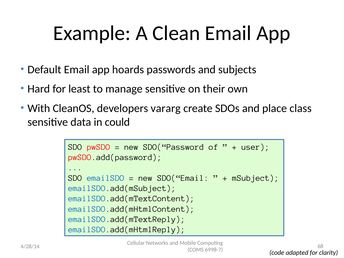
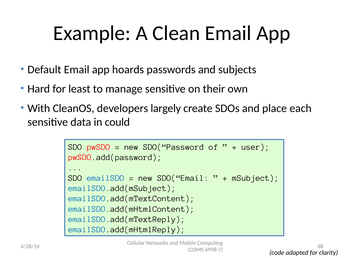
vararg: vararg -> largely
class: class -> each
